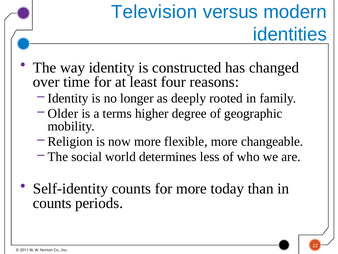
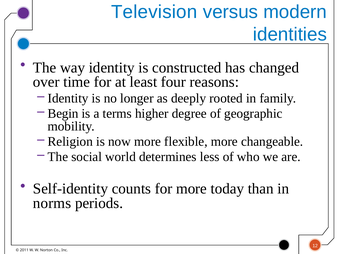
Older: Older -> Begin
counts at (52, 203): counts -> norms
